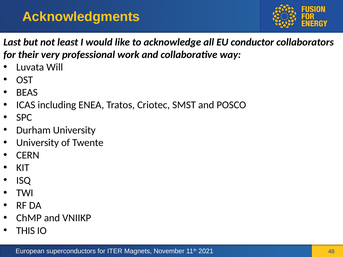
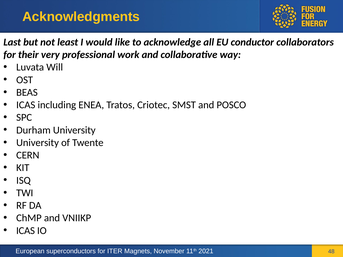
THIS at (26, 231): THIS -> ICAS
